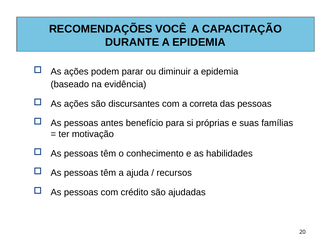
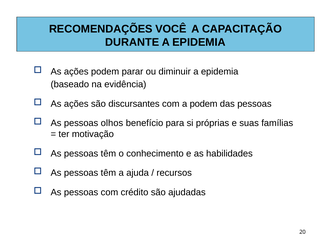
a correta: correta -> podem
antes: antes -> olhos
